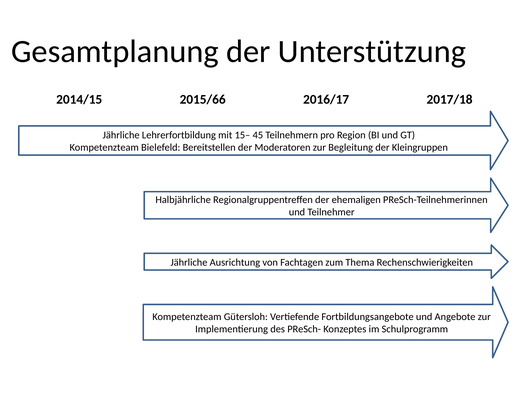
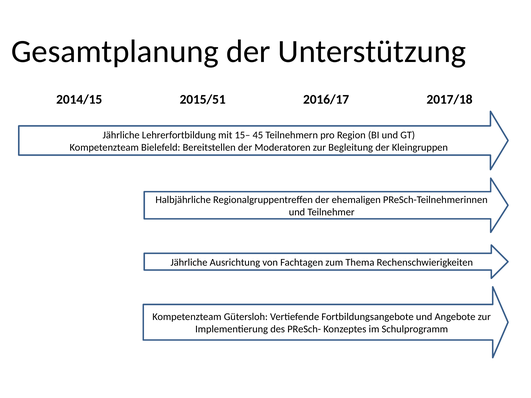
2015/66: 2015/66 -> 2015/51
